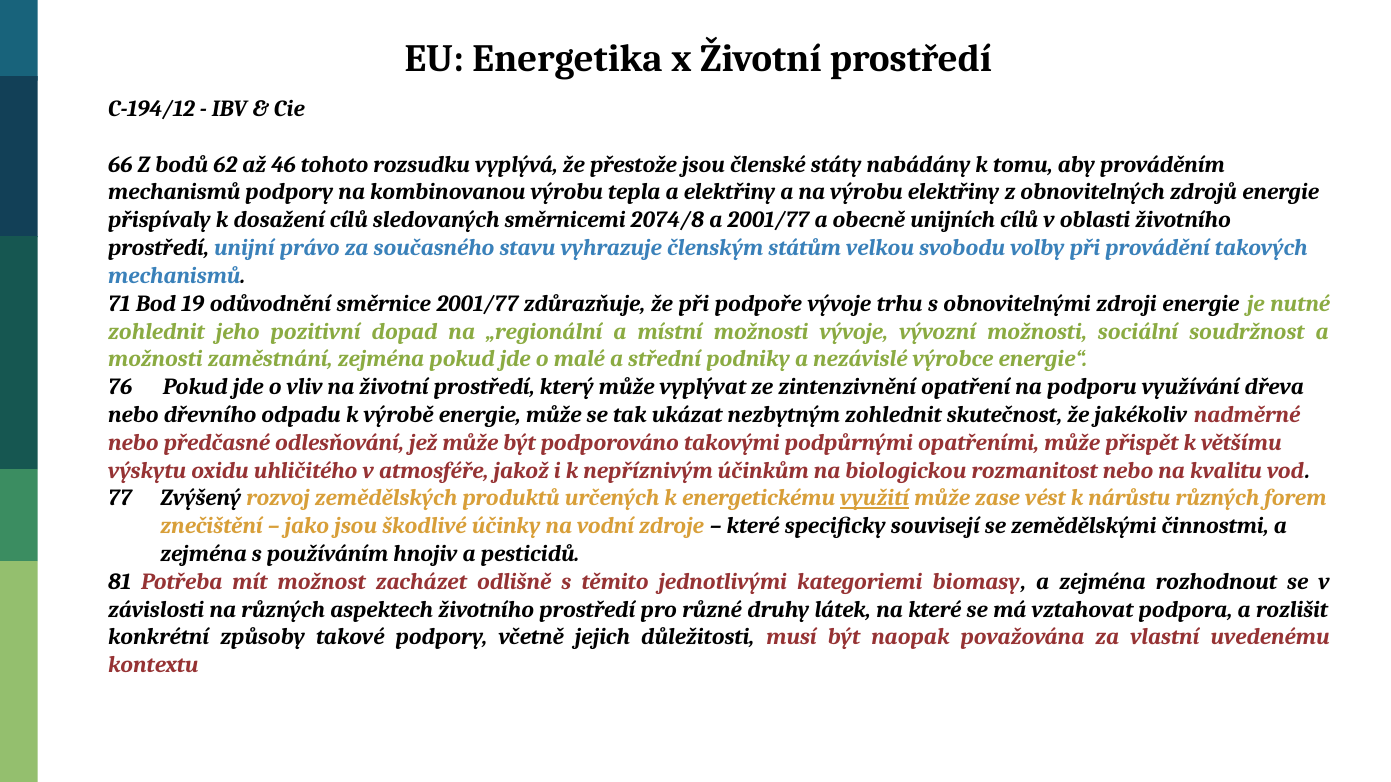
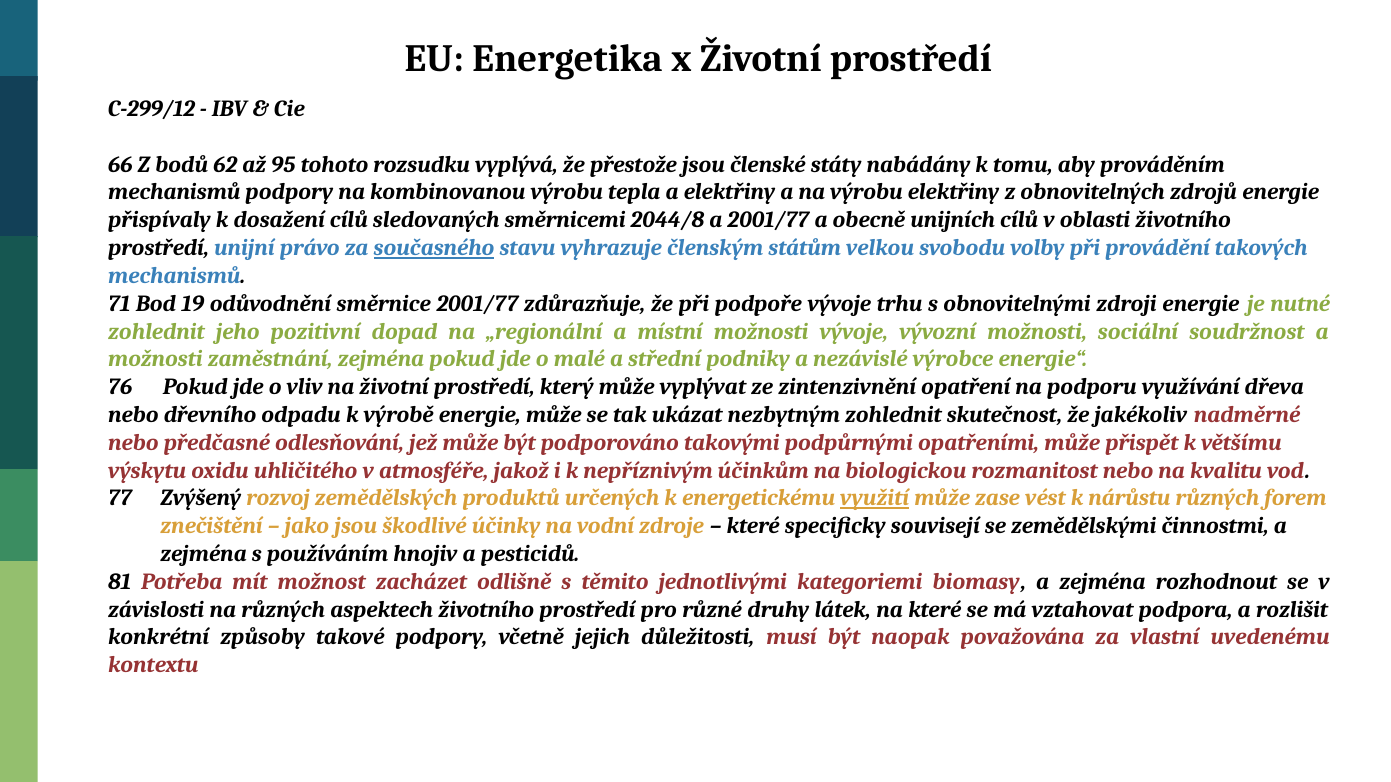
C-194/12: C-194/12 -> C-299/12
46: 46 -> 95
2074/8: 2074/8 -> 2044/8
současného underline: none -> present
